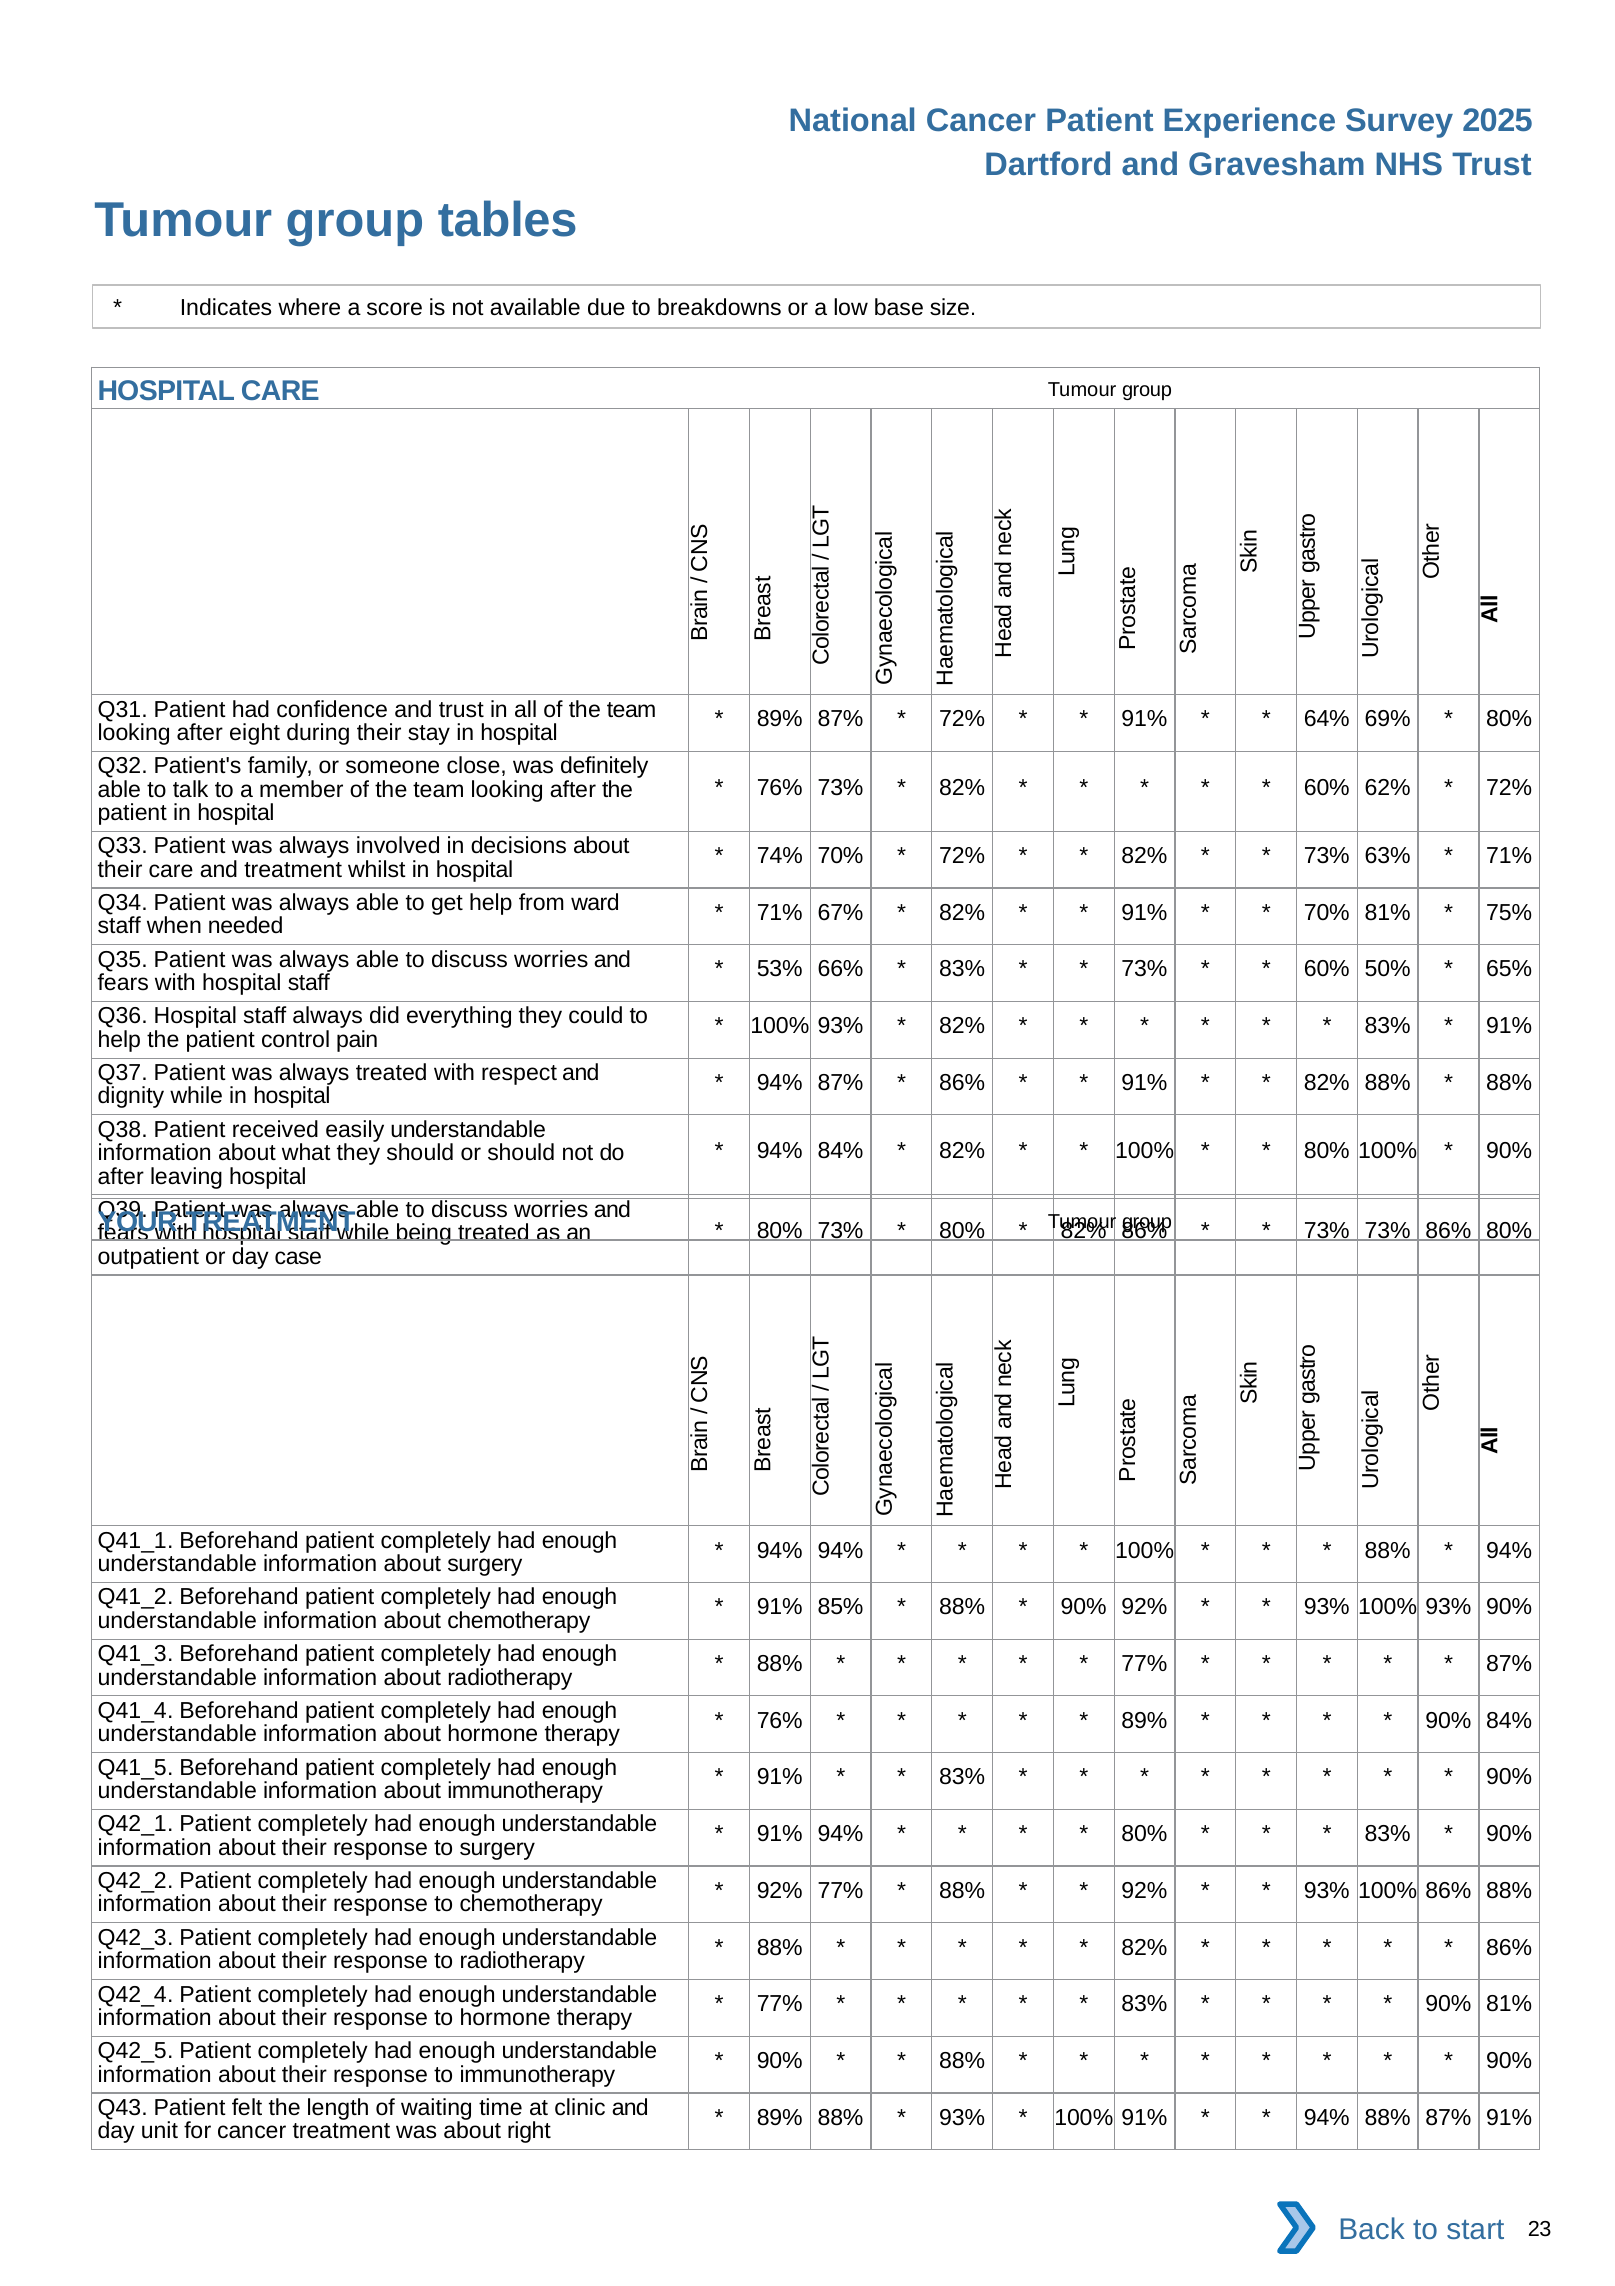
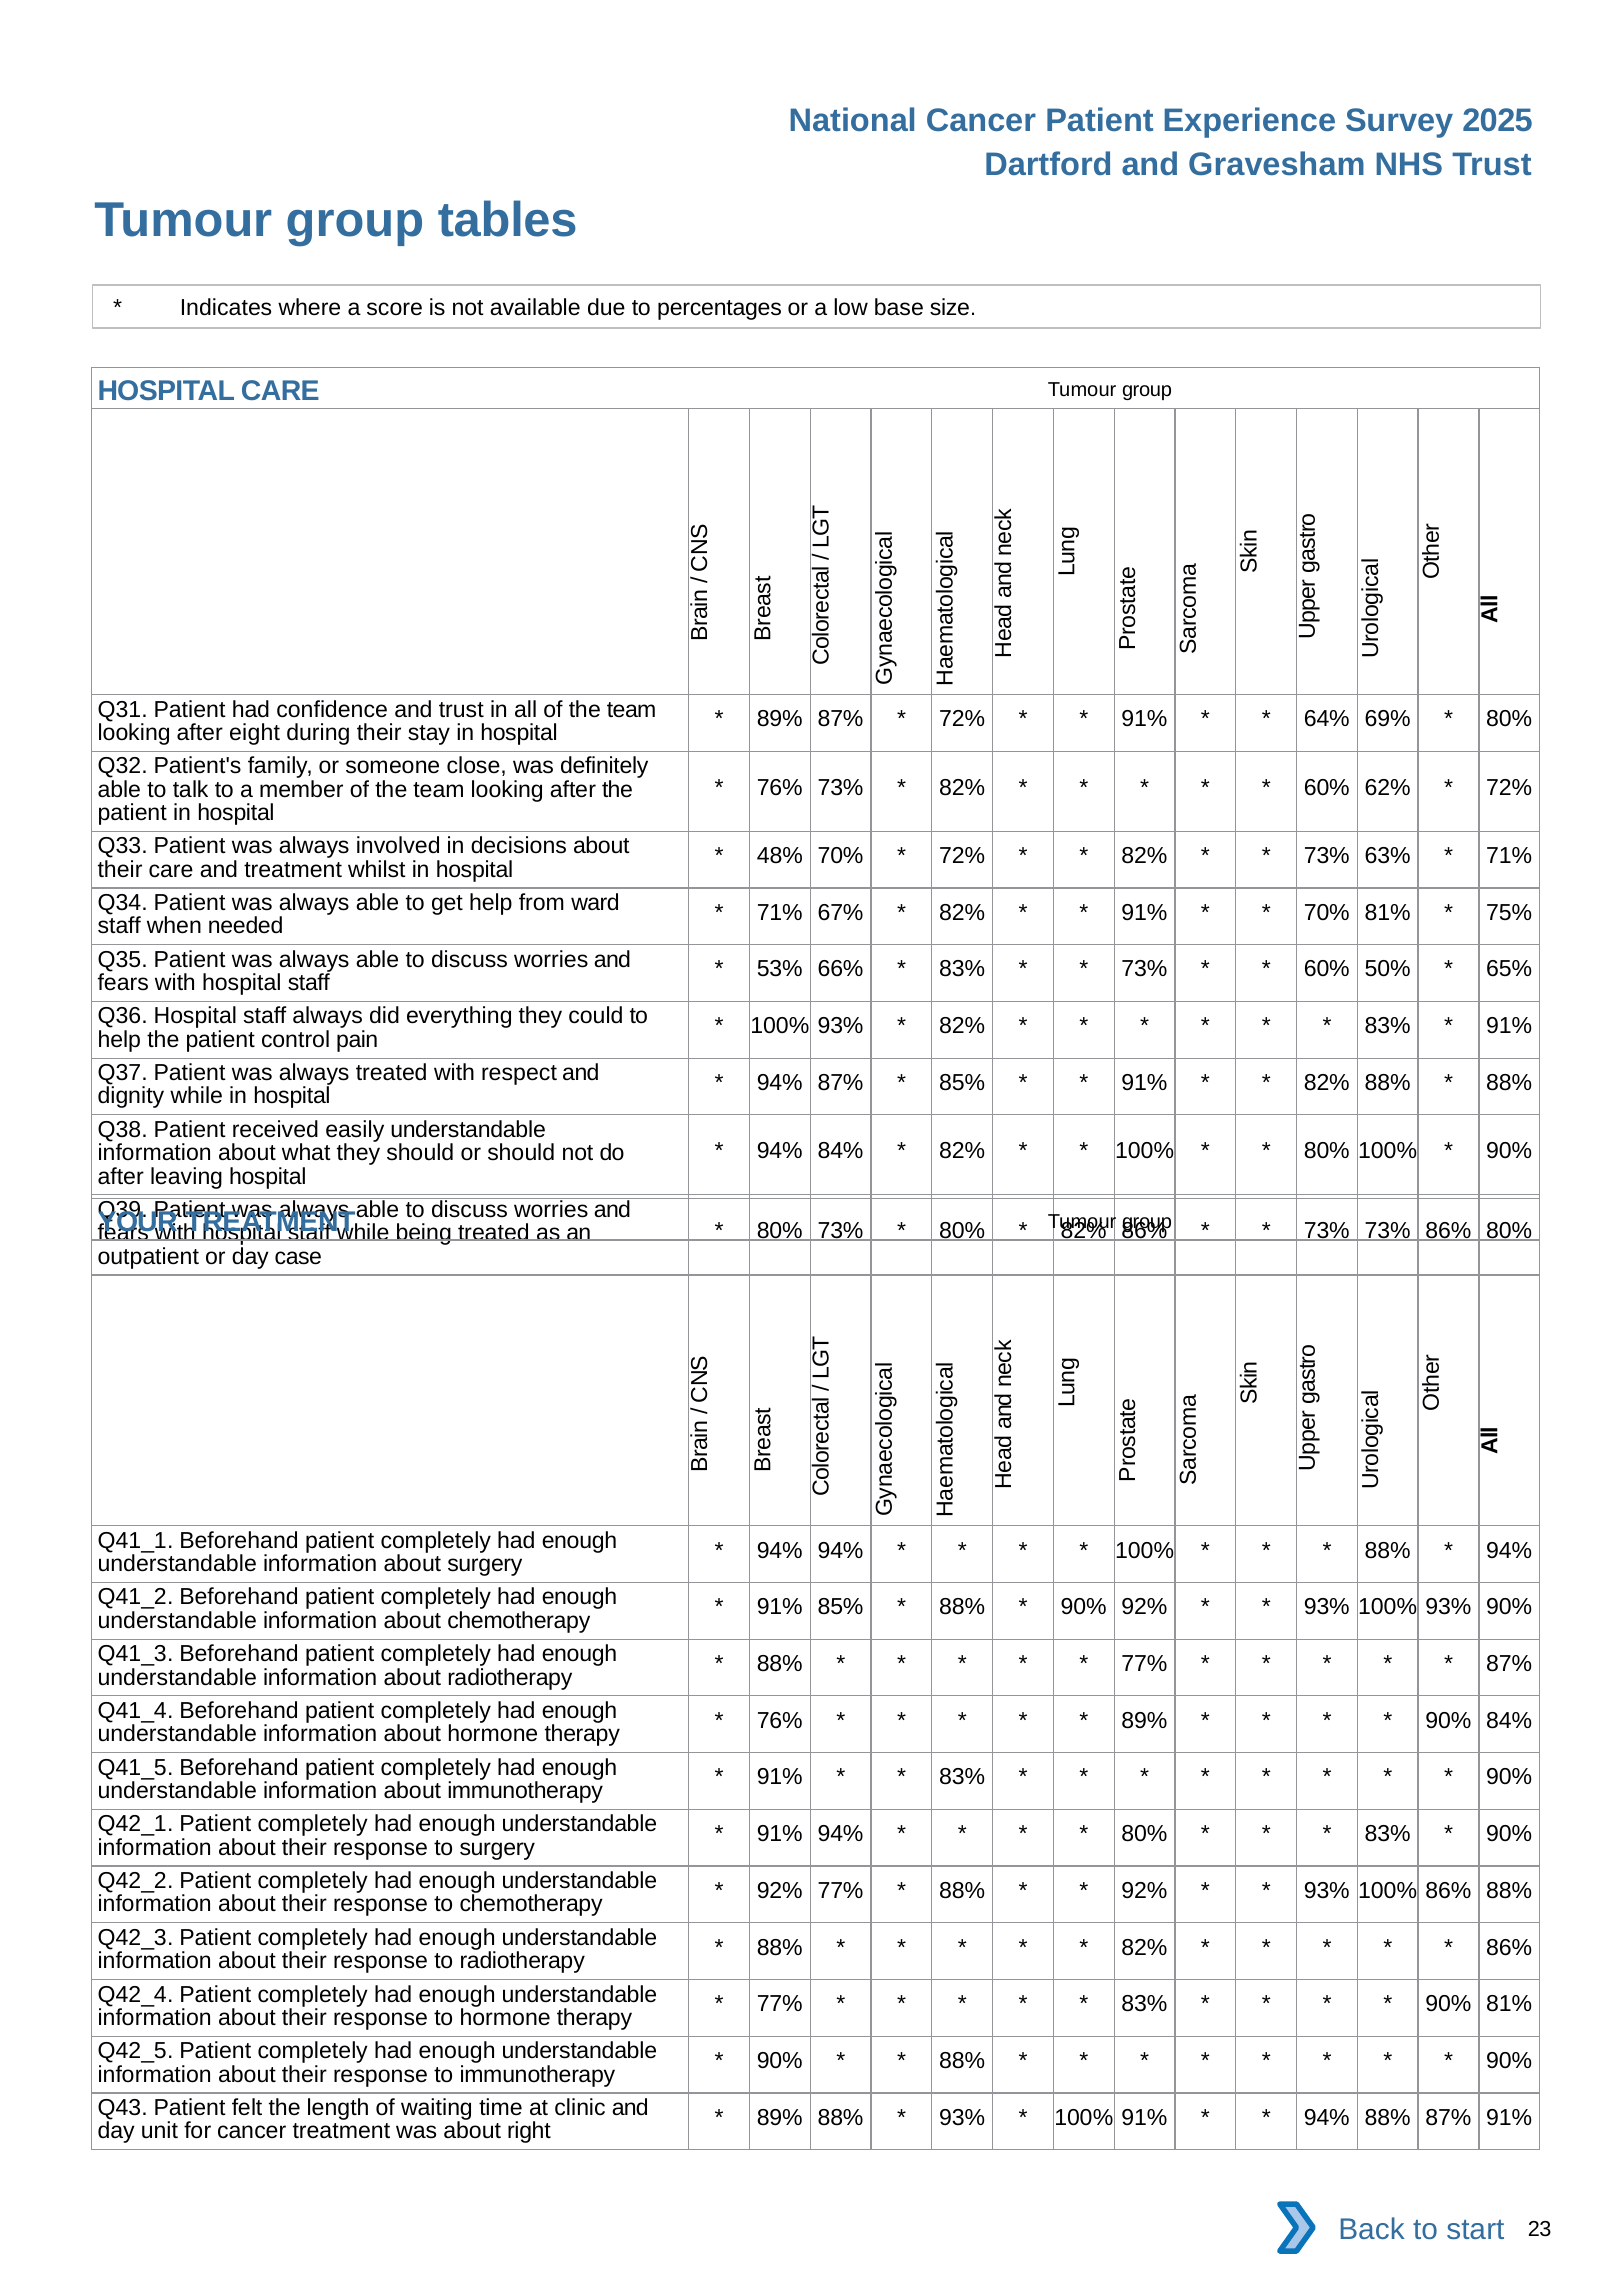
breakdowns: breakdowns -> percentages
74%: 74% -> 48%
86% at (962, 1083): 86% -> 85%
